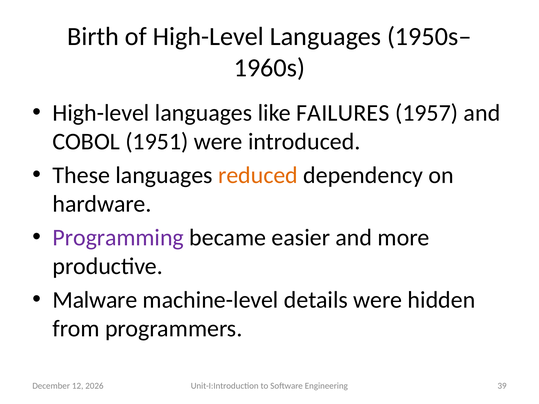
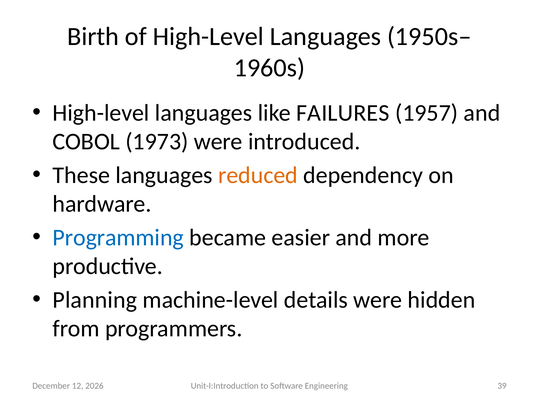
1951: 1951 -> 1973
Programming colour: purple -> blue
Malware: Malware -> Planning
